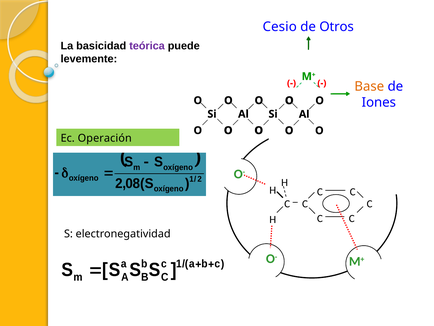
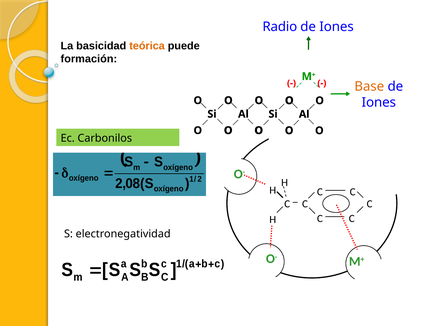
Cesio: Cesio -> Radio
Otros at (337, 27): Otros -> Iones
teórica colour: purple -> orange
levemente: levemente -> formación
Operación: Operación -> Carbonilos
